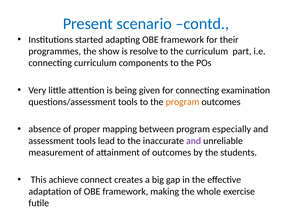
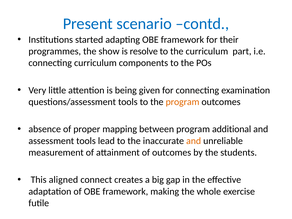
especially: especially -> additional
and at (194, 141) colour: purple -> orange
achieve: achieve -> aligned
